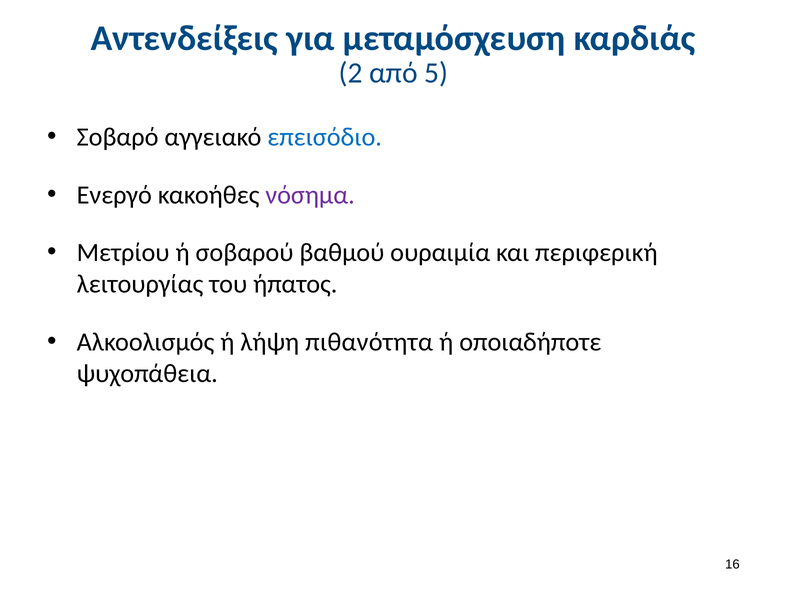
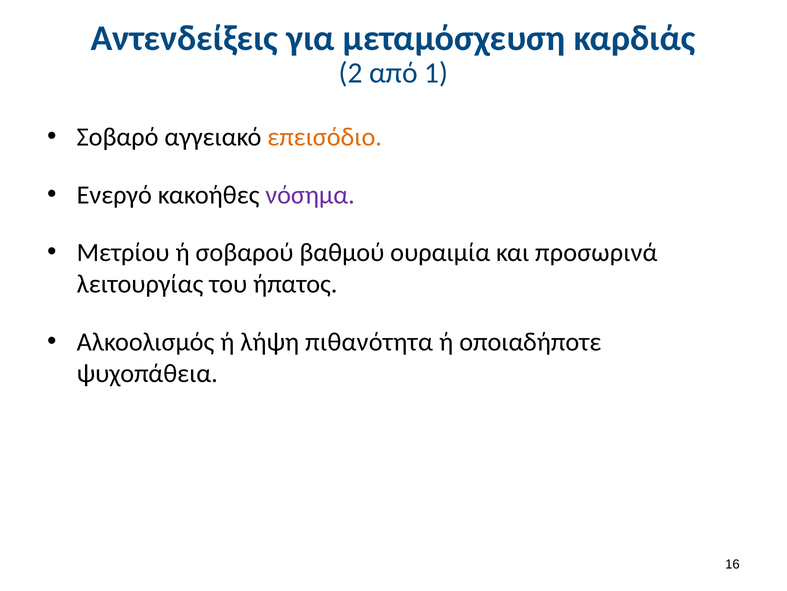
5: 5 -> 1
επεισόδιο colour: blue -> orange
περιφερική: περιφερική -> προσωρινά
